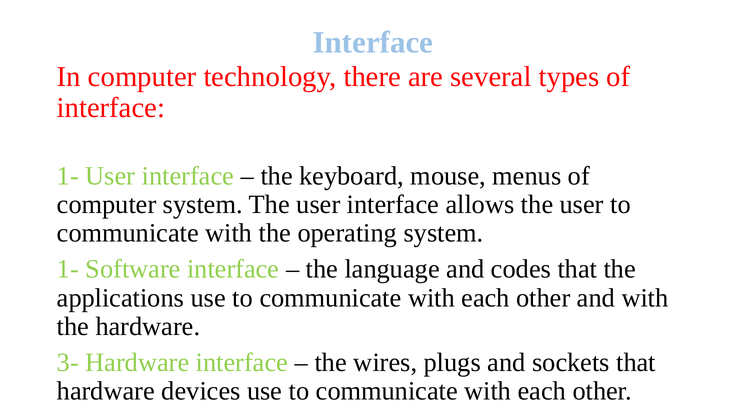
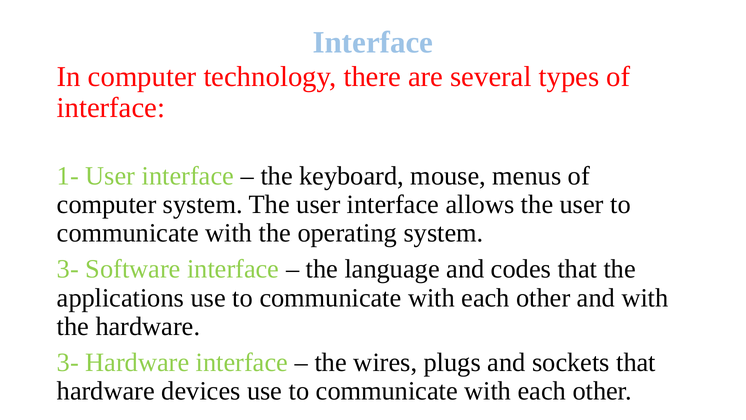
1- at (68, 269): 1- -> 3-
